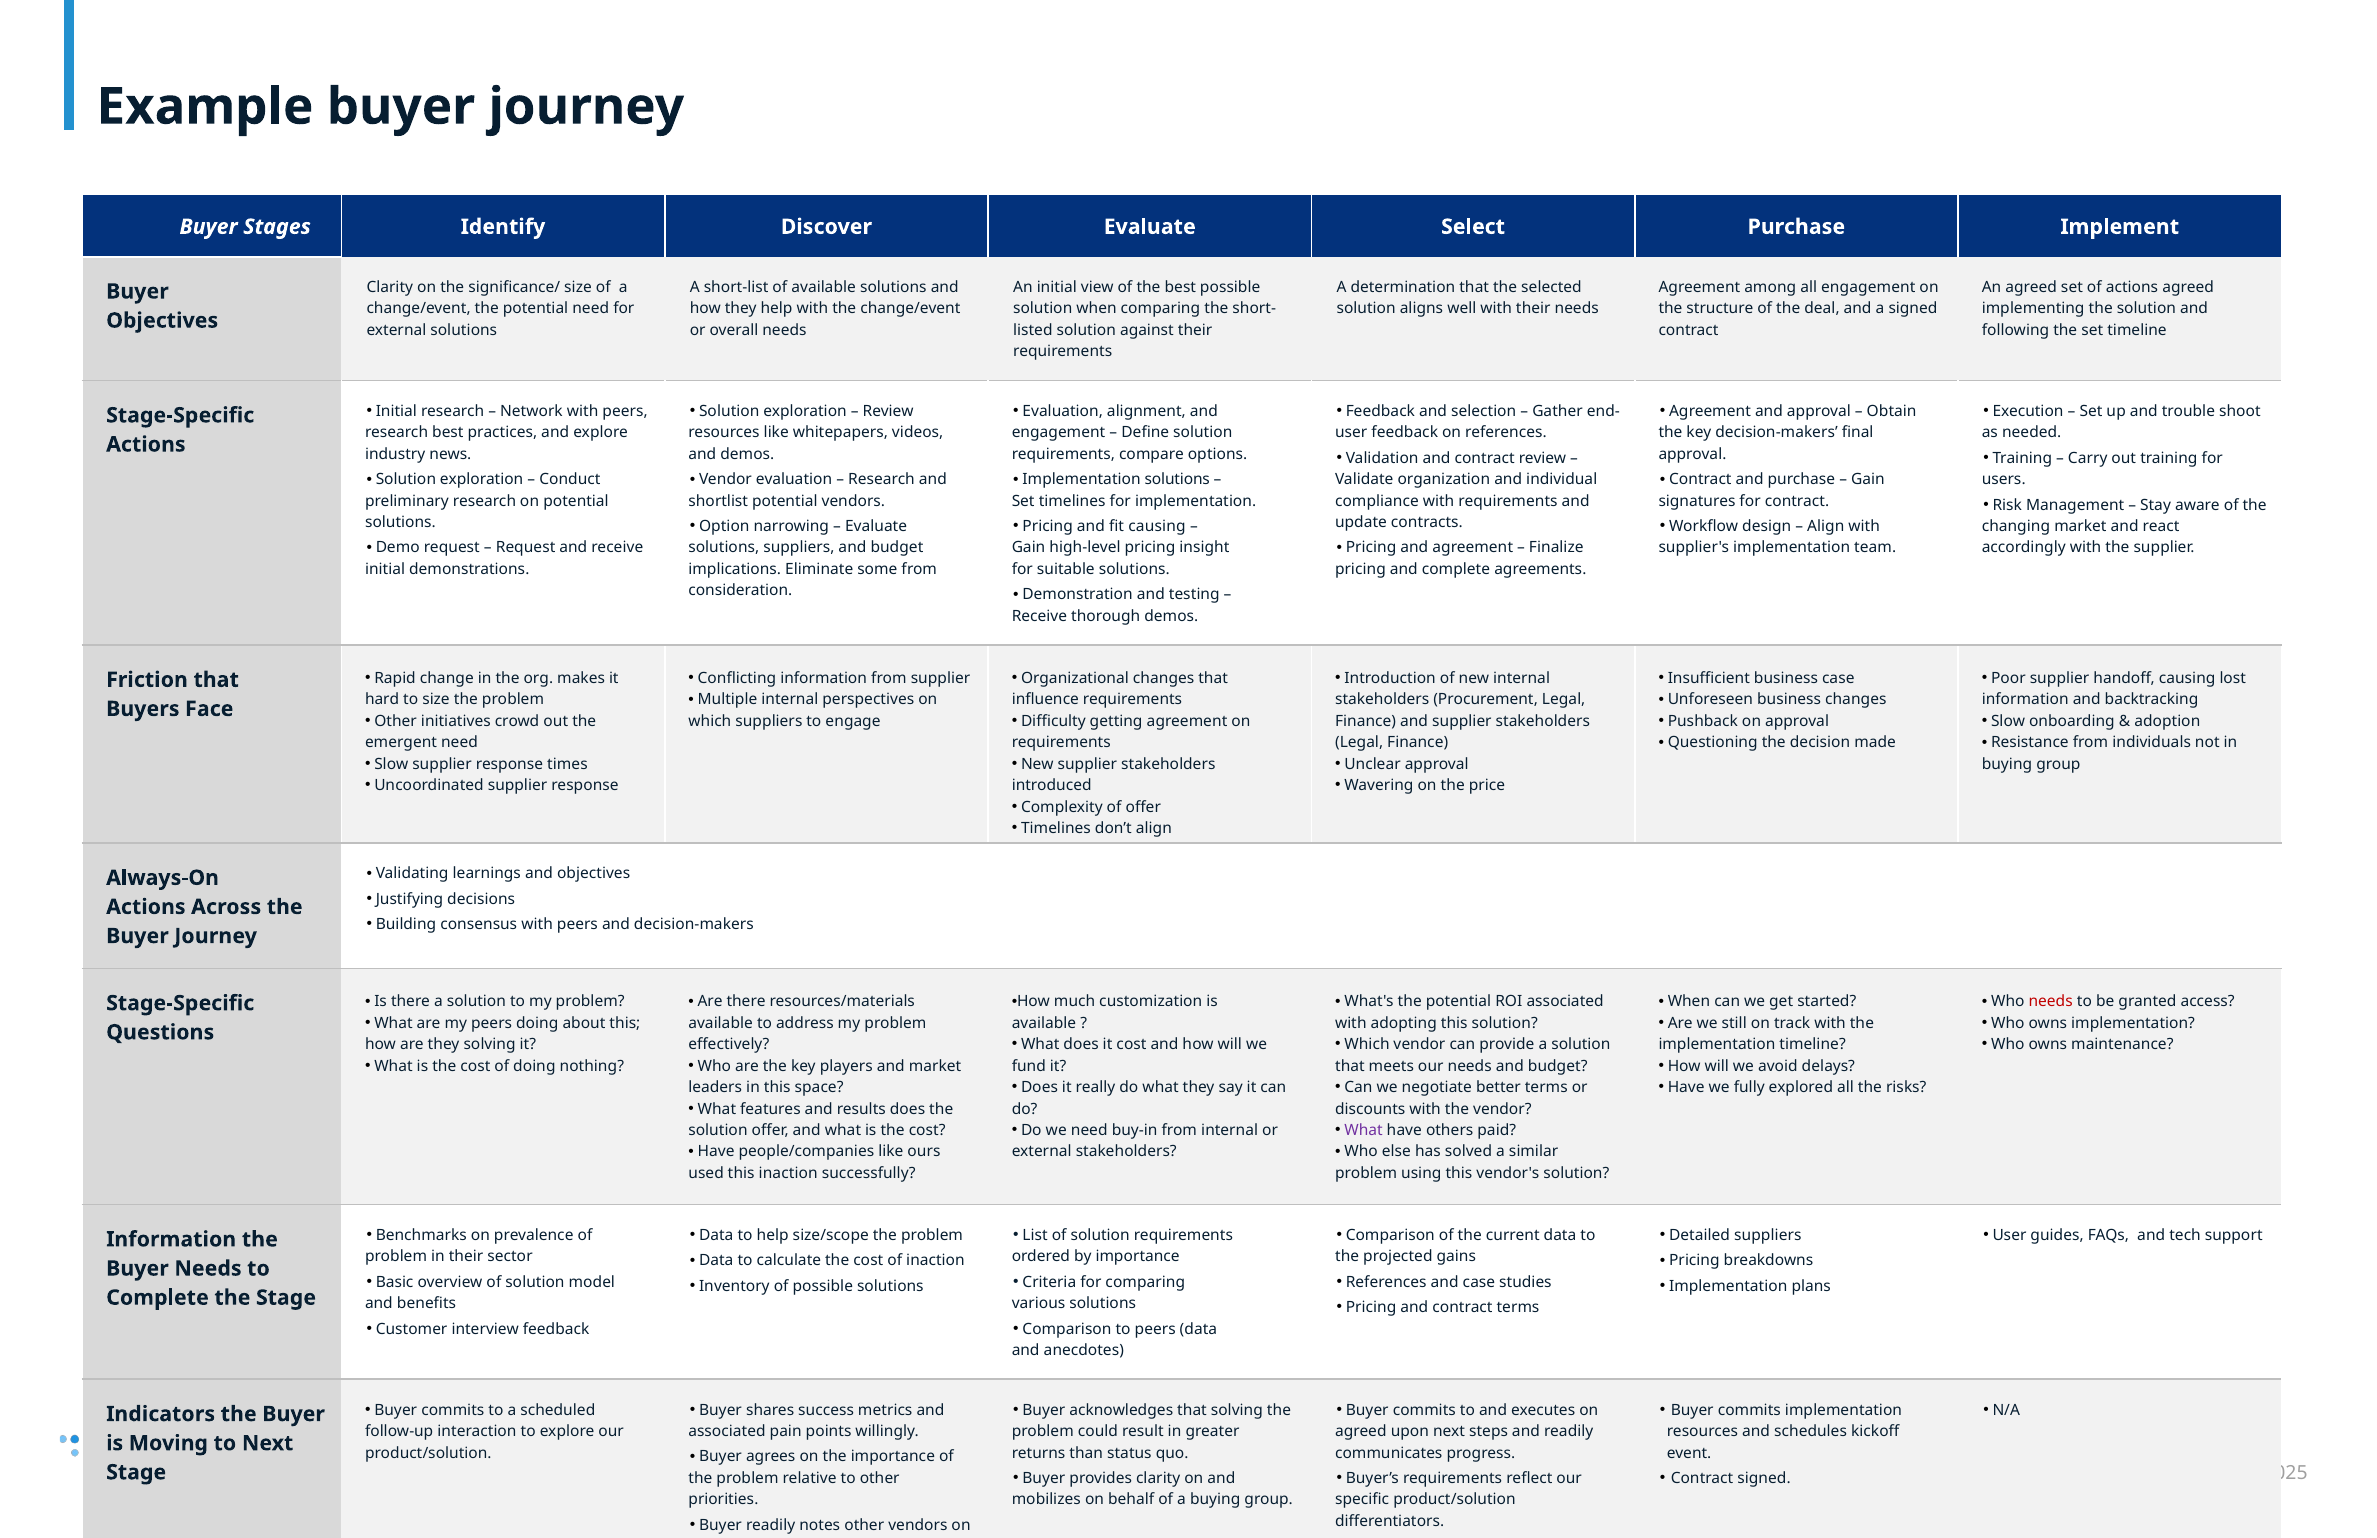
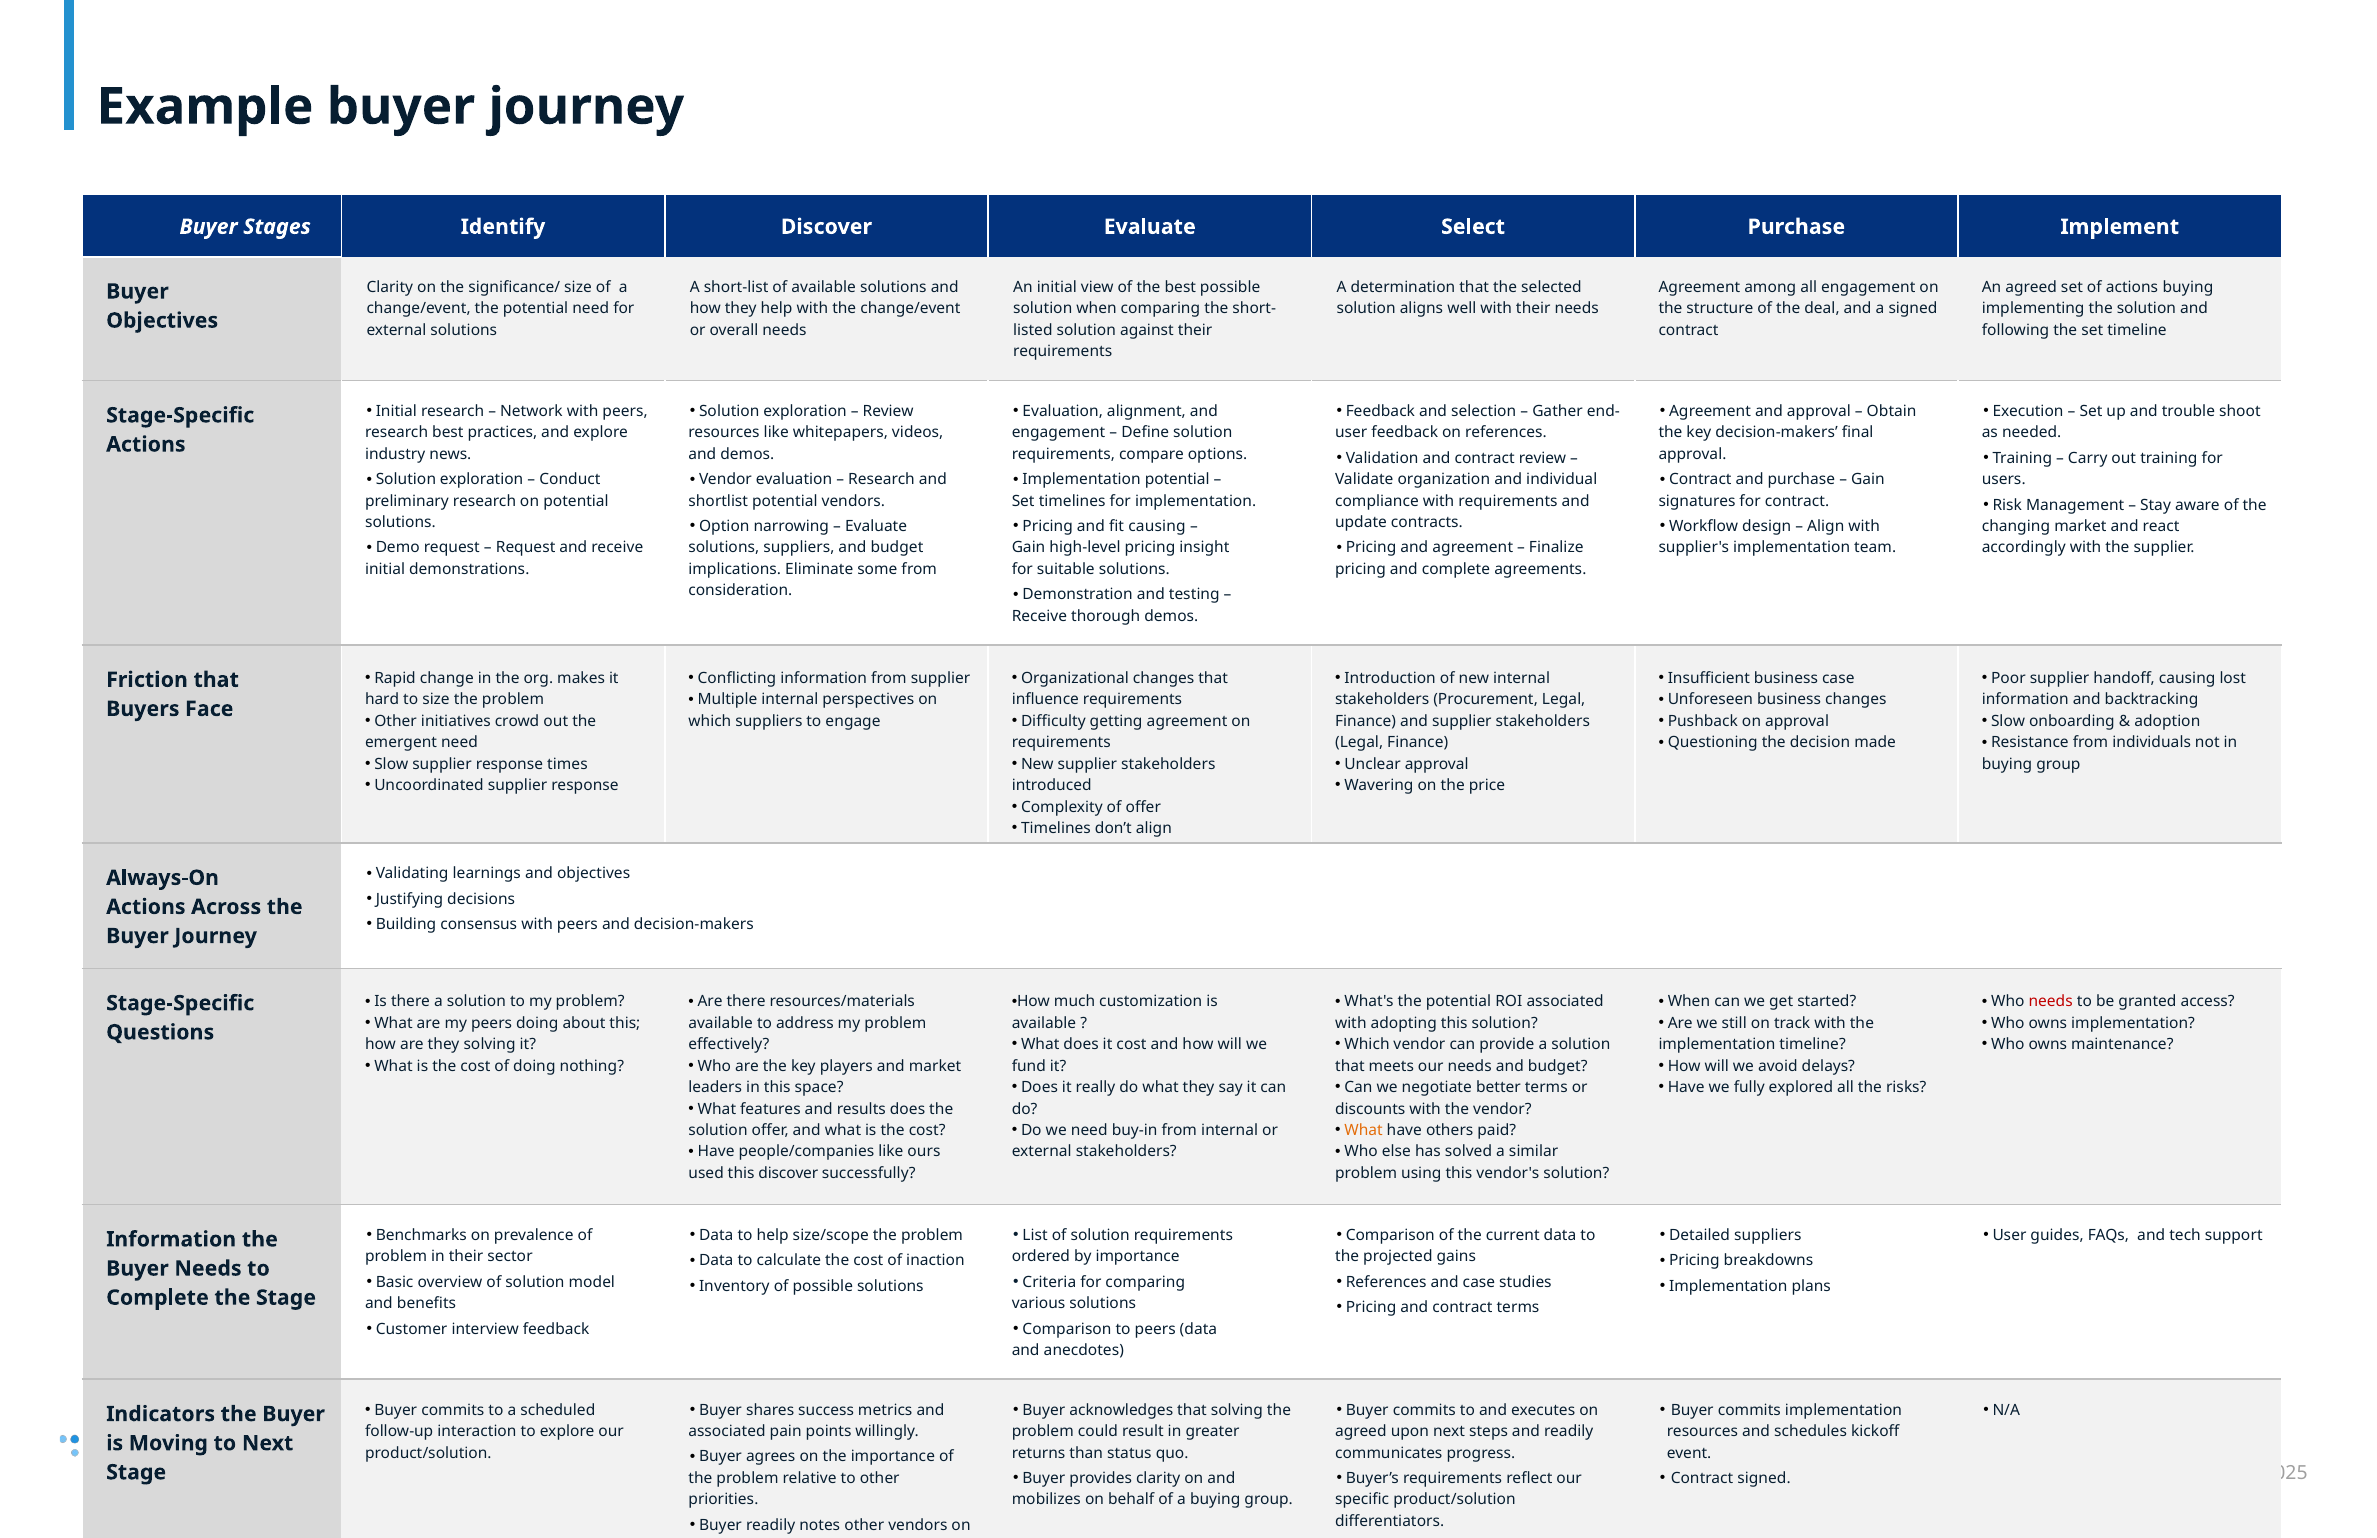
actions agreed: agreed -> buying
Implementation solutions: solutions -> potential
What at (1364, 1130) colour: purple -> orange
this inaction: inaction -> discover
